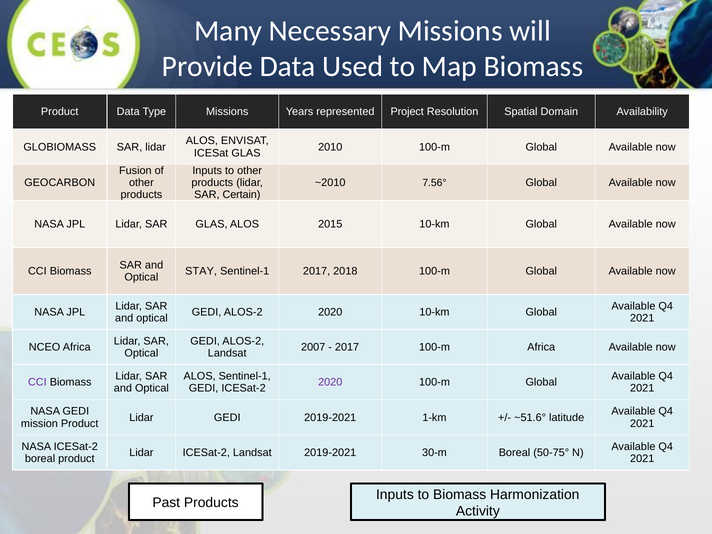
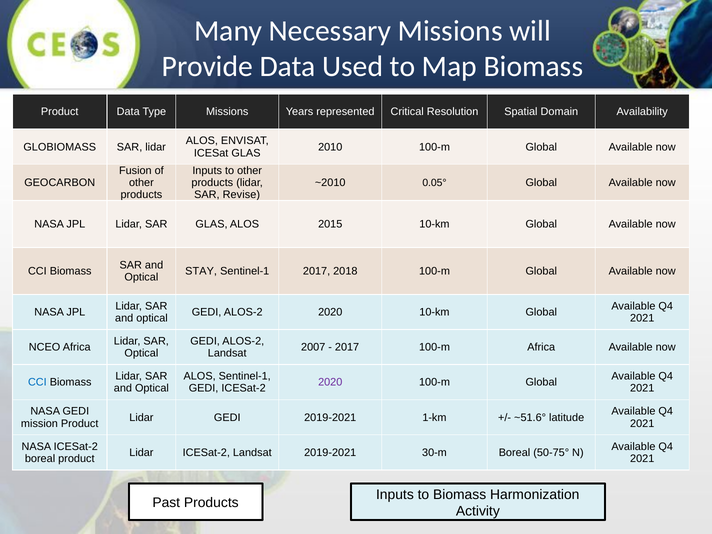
Project: Project -> Critical
7.56°: 7.56° -> 0.05°
Certain: Certain -> Revise
CCI at (37, 382) colour: purple -> blue
